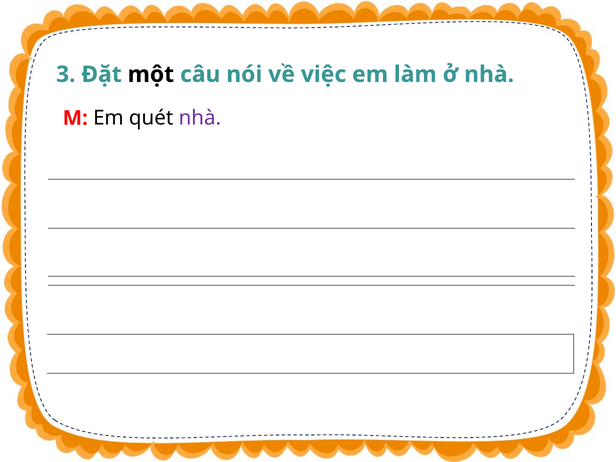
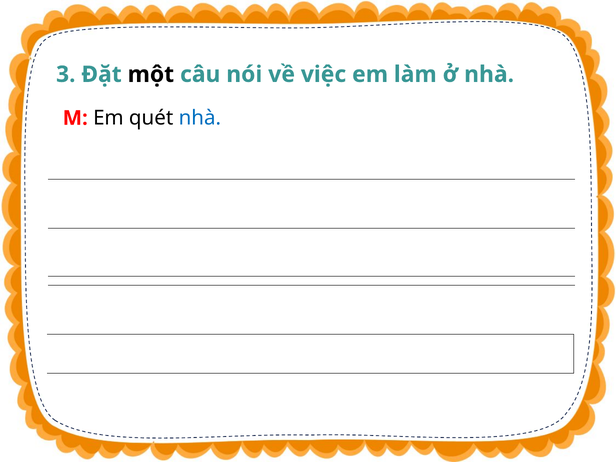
nhà at (200, 118) colour: purple -> blue
